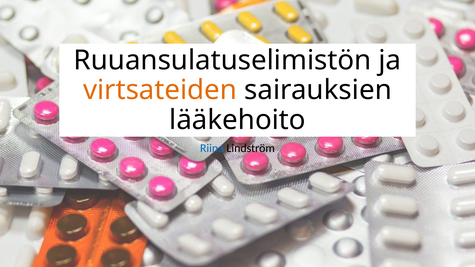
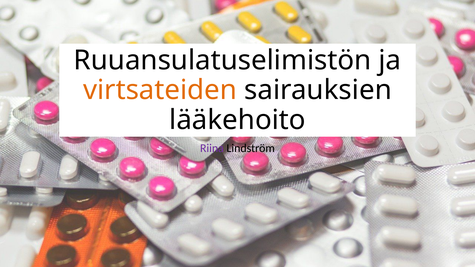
Riina colour: blue -> purple
